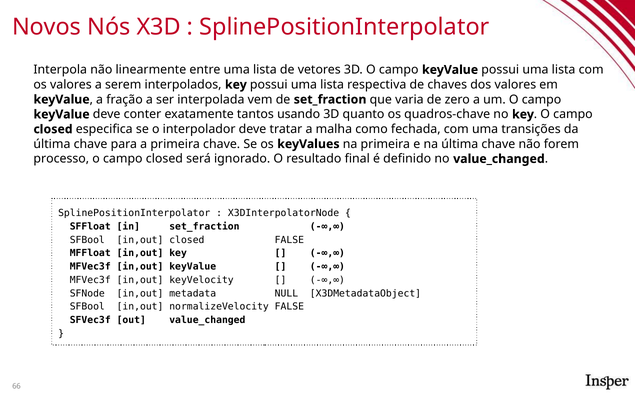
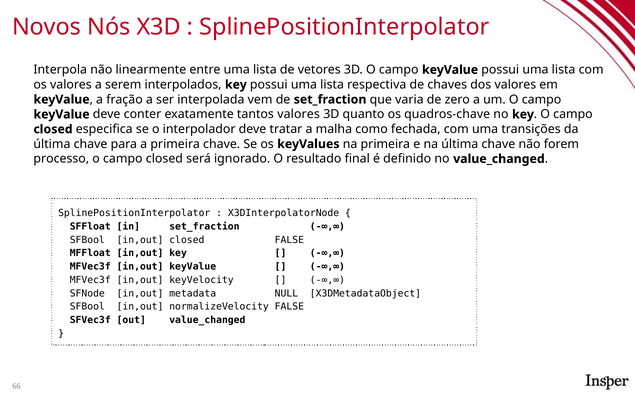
tantos usando: usando -> valores
